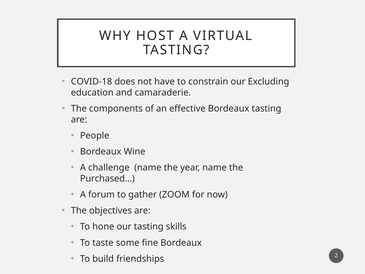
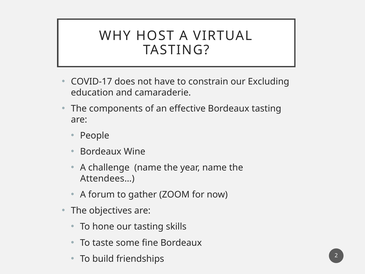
COVID-18: COVID-18 -> COVID-17
Purchased…: Purchased… -> Attendees…
